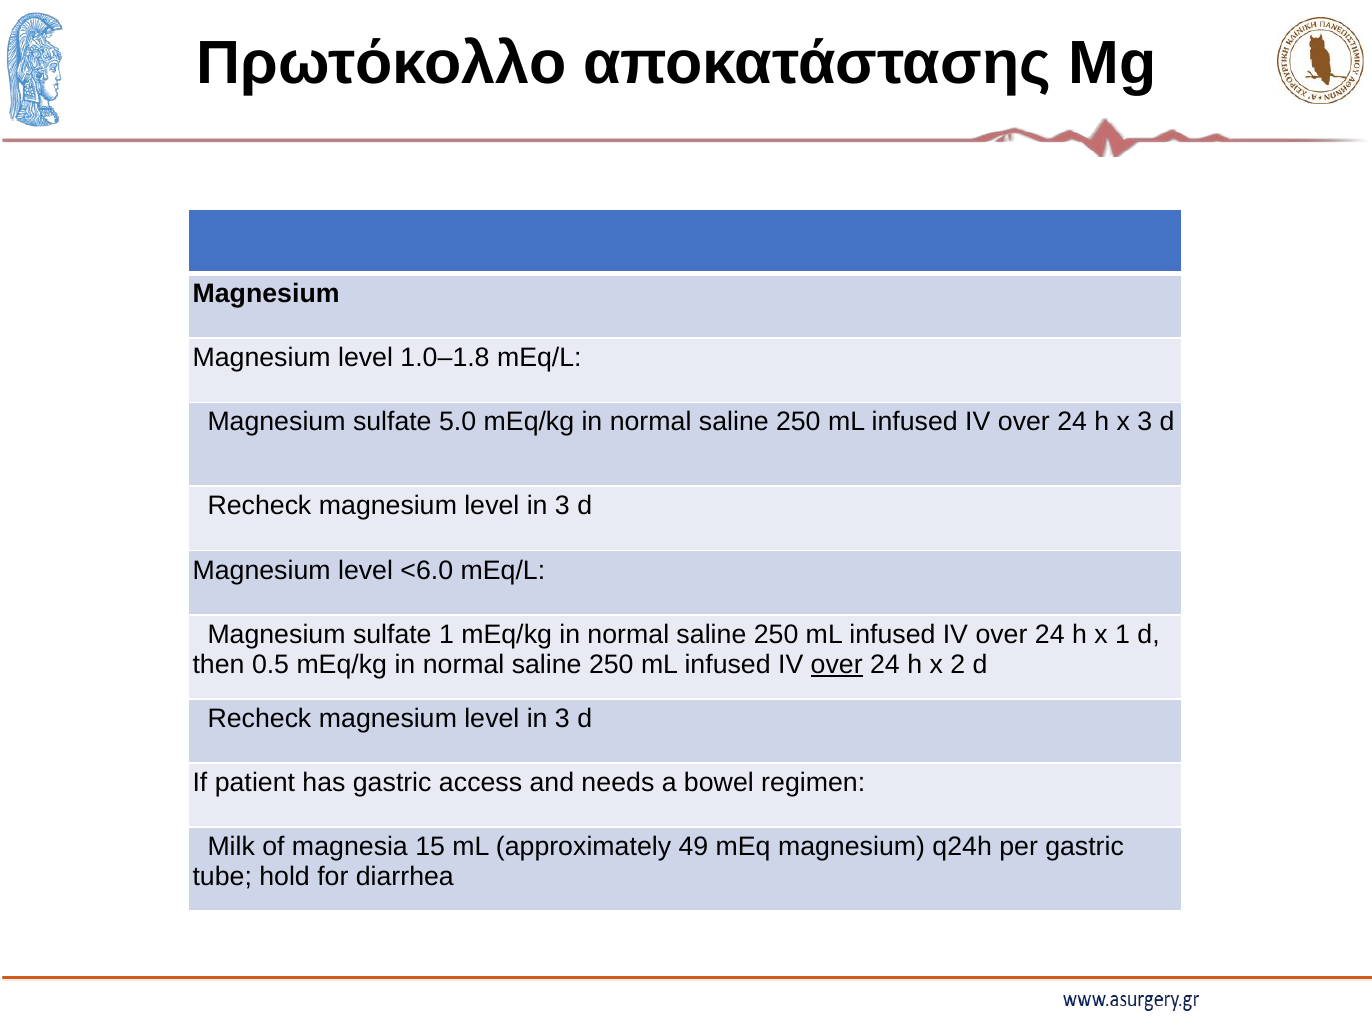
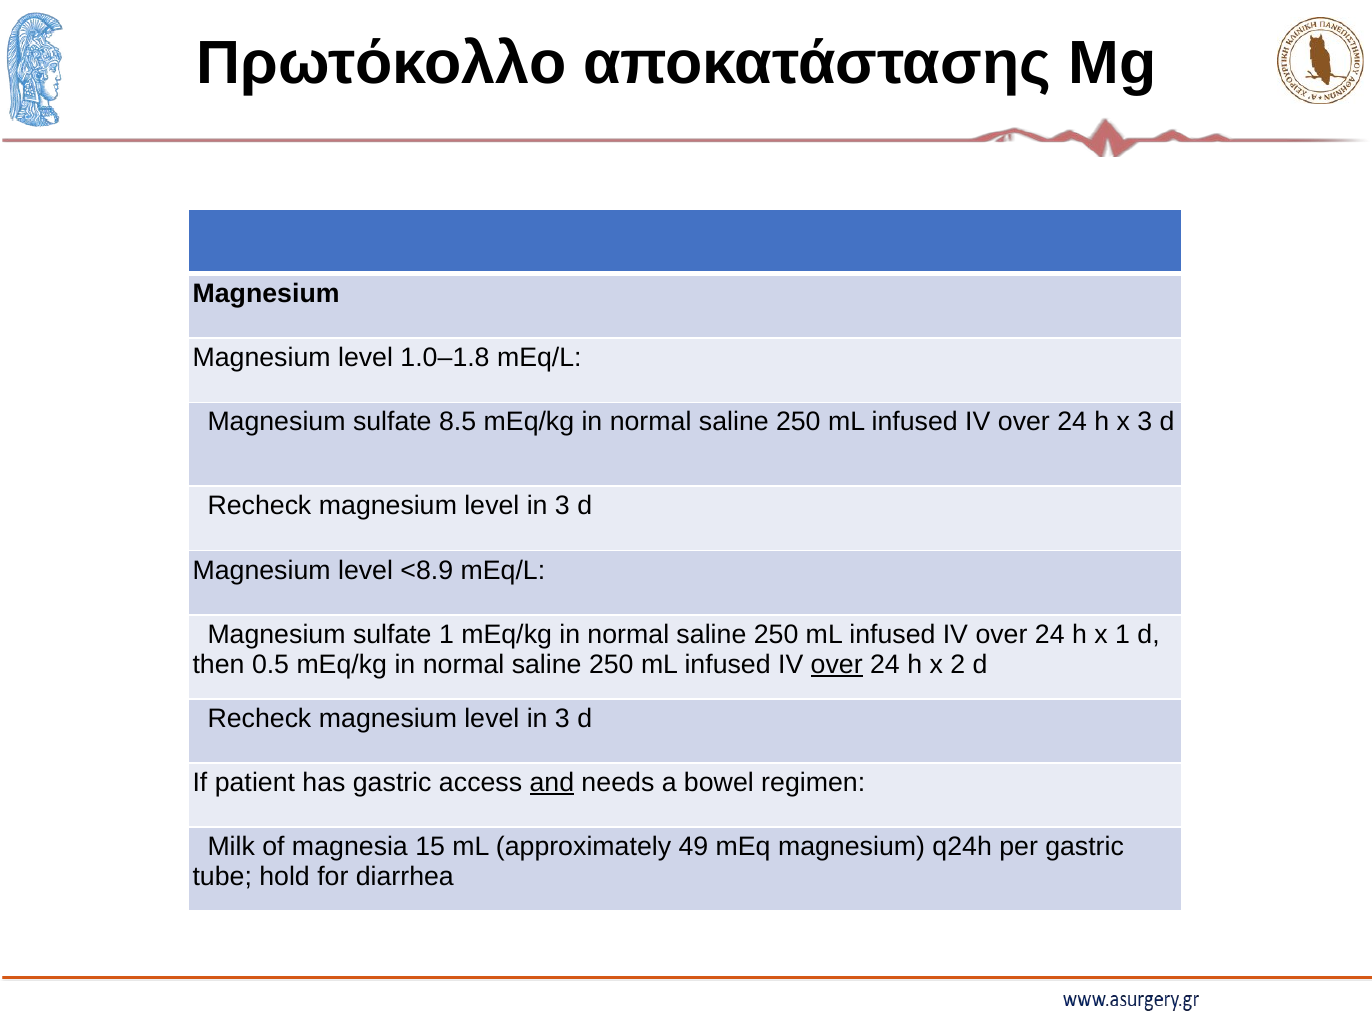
5.0: 5.0 -> 8.5
<6.0: <6.0 -> <8.9
and underline: none -> present
